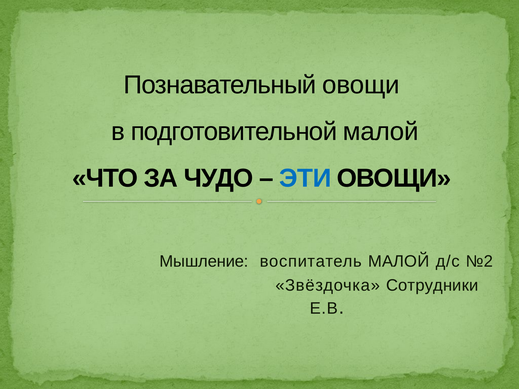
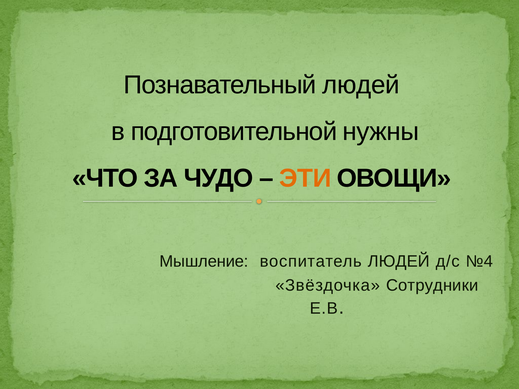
Познавательный овощи: овощи -> людей
подготовительной малой: малой -> нужны
ЭТИ colour: blue -> orange
воспитатель МАЛОЙ: МАЛОЙ -> ЛЮДЕЙ
№2: №2 -> №4
